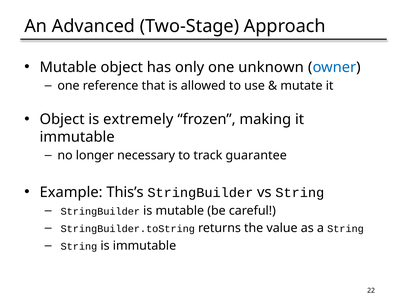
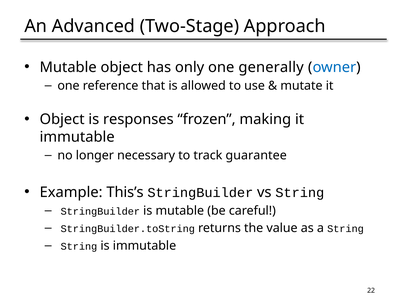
unknown: unknown -> generally
extremely: extremely -> responses
